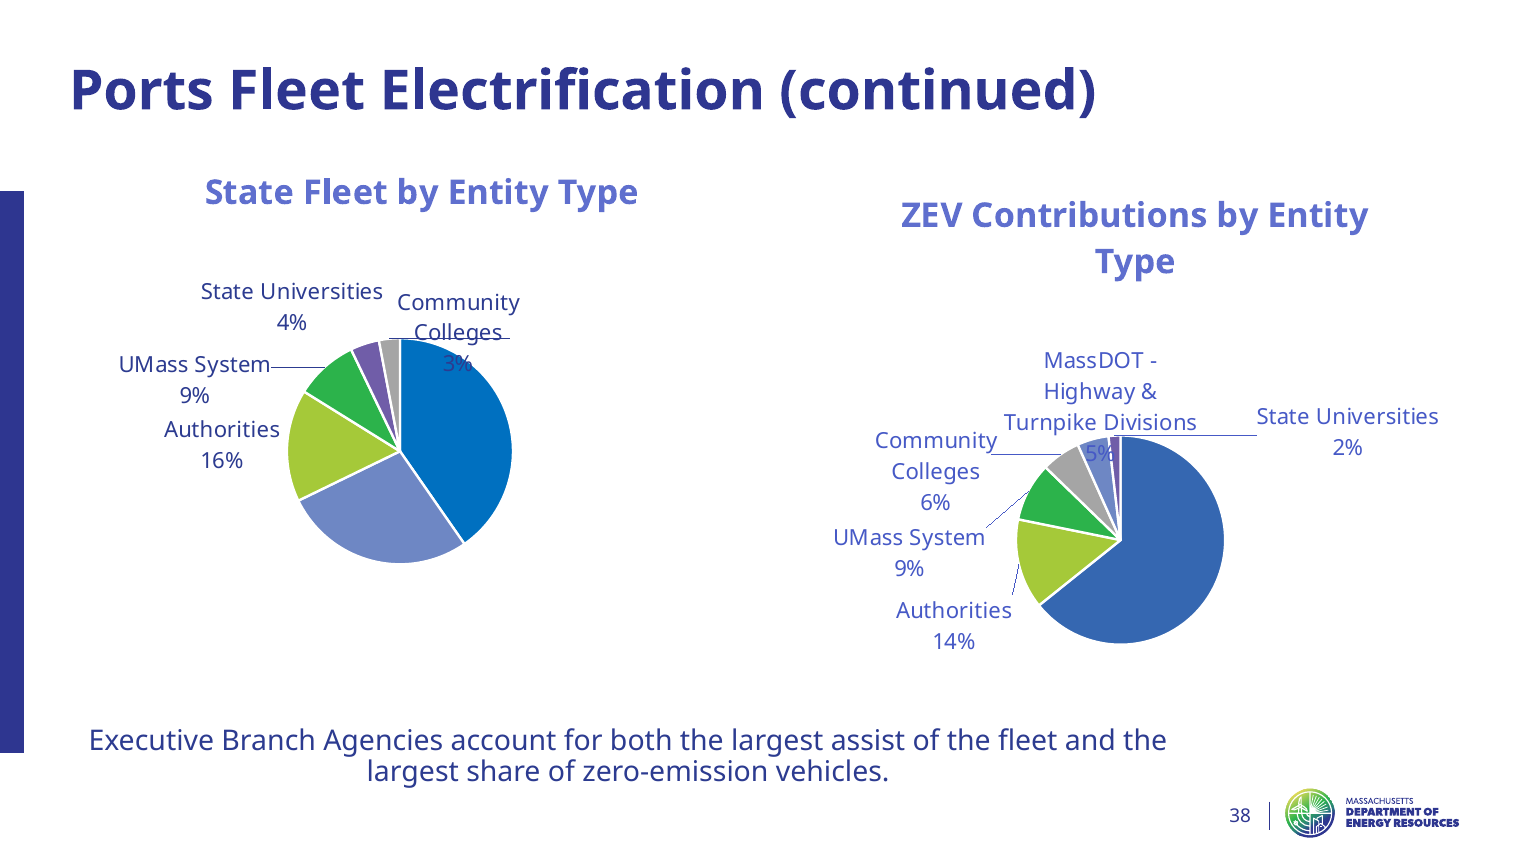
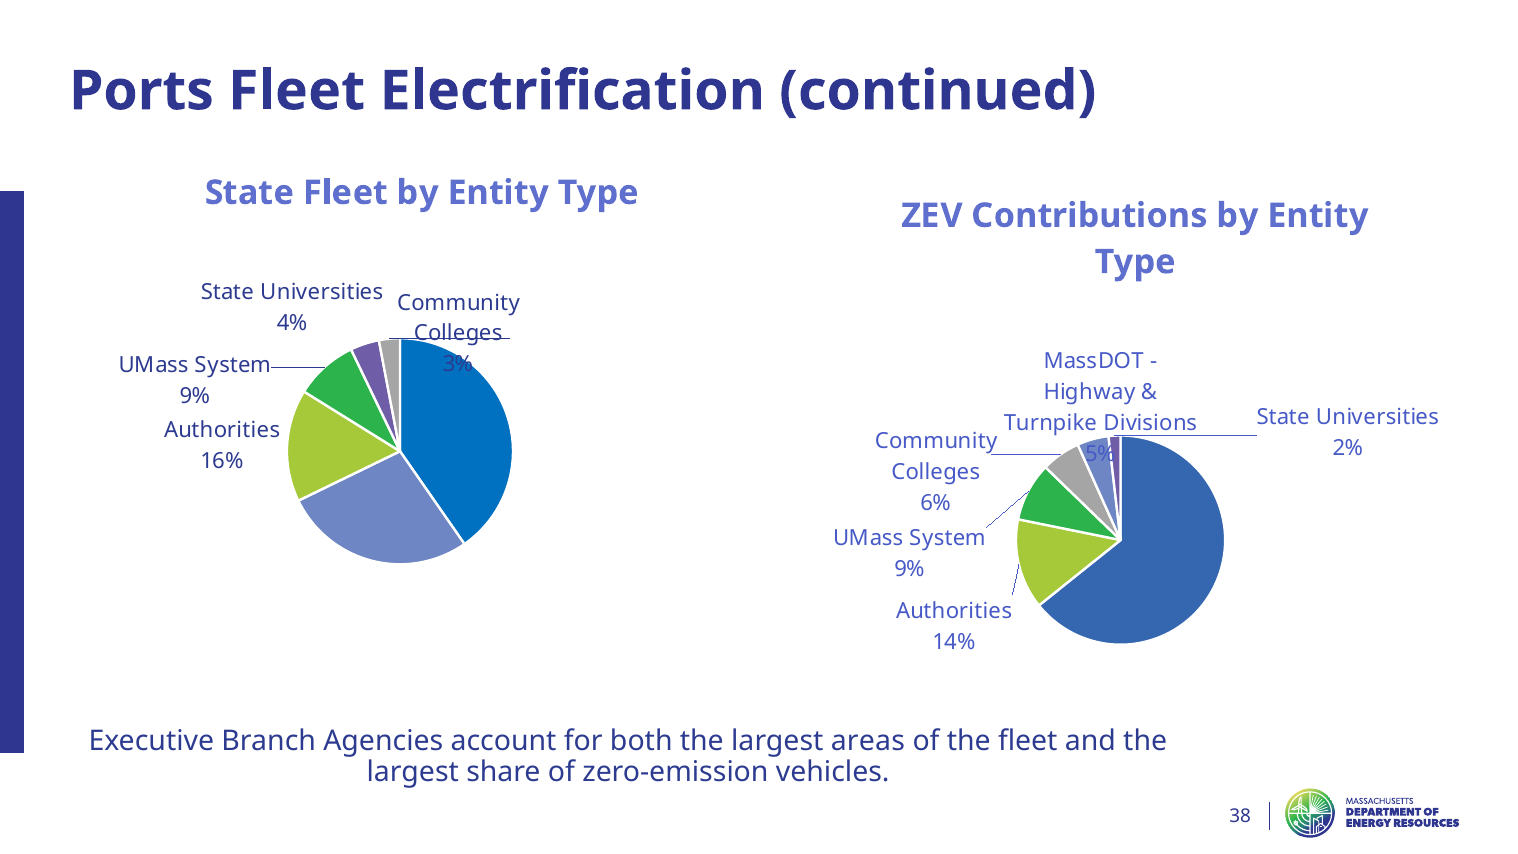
assist: assist -> areas
